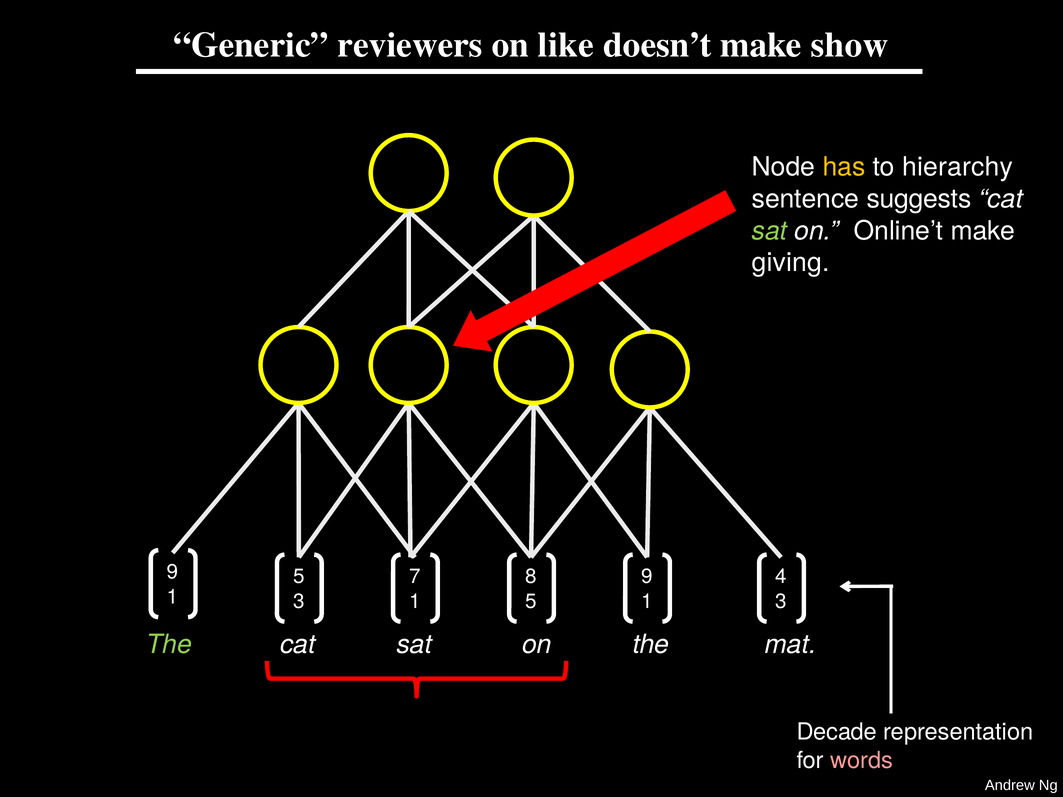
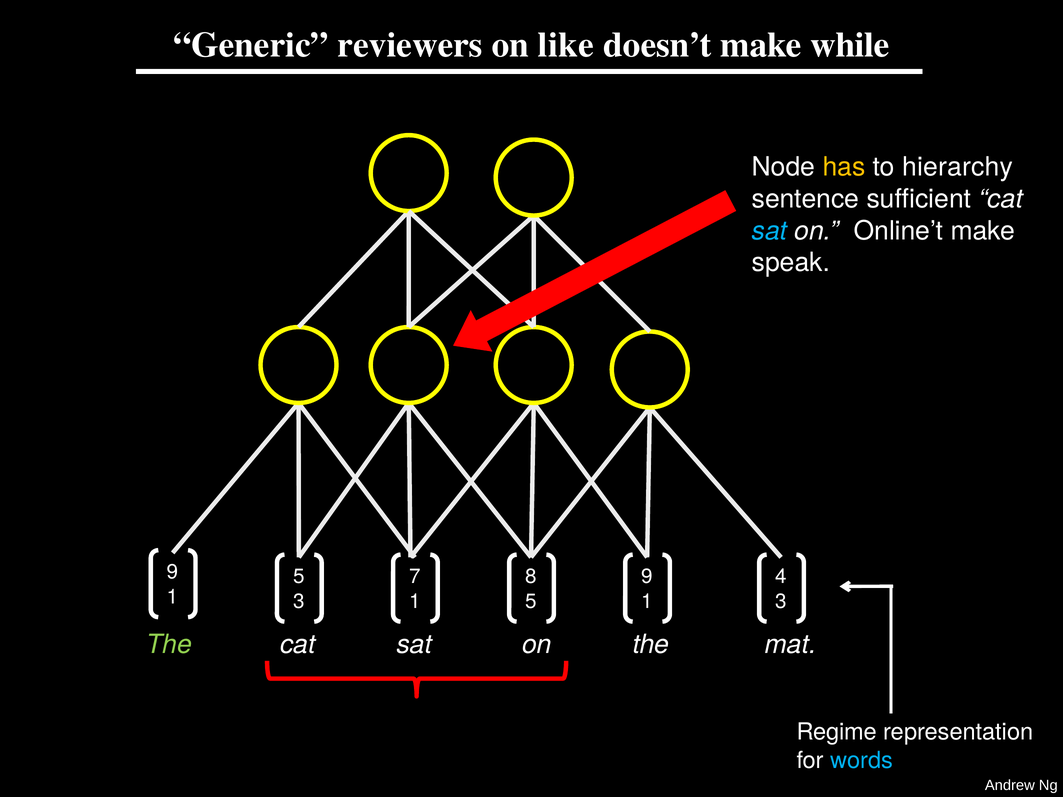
show: show -> while
suggests: suggests -> sufficient
sat at (769, 231) colour: light green -> light blue
giving: giving -> speak
Decade: Decade -> Regime
words colour: pink -> light blue
